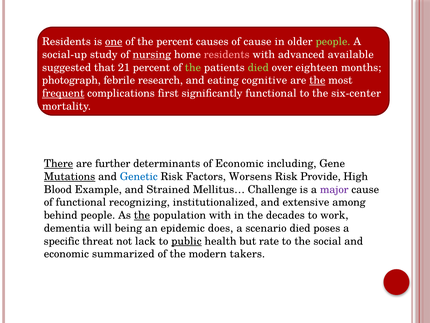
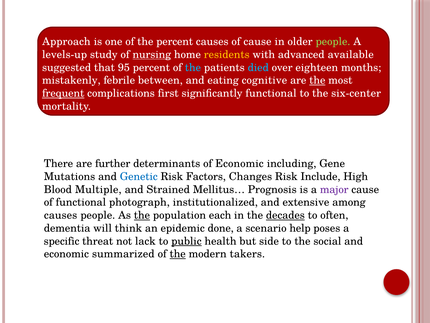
Residents at (66, 42): Residents -> Approach
one underline: present -> none
social-up: social-up -> levels-up
residents at (227, 54) colour: pink -> yellow
21: 21 -> 95
the at (193, 67) colour: light green -> light blue
died at (258, 67) colour: light green -> light blue
photograph: photograph -> mistakenly
research: research -> between
There underline: present -> none
Mutations underline: present -> none
Worsens: Worsens -> Changes
Provide: Provide -> Include
Example: Example -> Multiple
Challenge: Challenge -> Prognosis
recognizing: recognizing -> photograph
behind at (61, 215): behind -> causes
population with: with -> each
decades underline: none -> present
work: work -> often
being: being -> think
does: does -> done
scenario died: died -> help
rate: rate -> side
the at (178, 254) underline: none -> present
